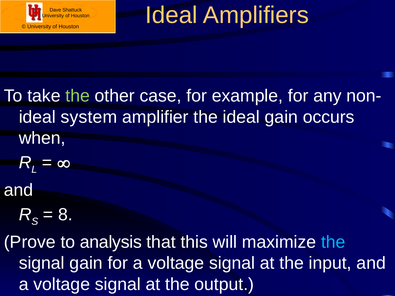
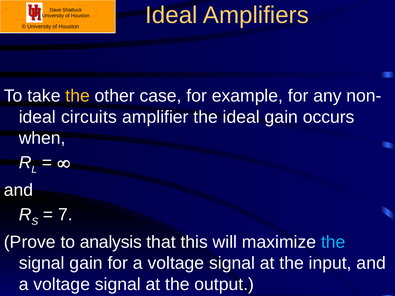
the at (78, 96) colour: light green -> yellow
system: system -> circuits
8: 8 -> 7
